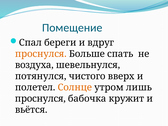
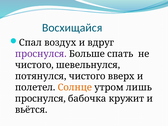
Помещение: Помещение -> Восхищайся
береги: береги -> воздух
проснулся at (41, 54) colour: orange -> purple
воздуха at (34, 65): воздуха -> чистого
